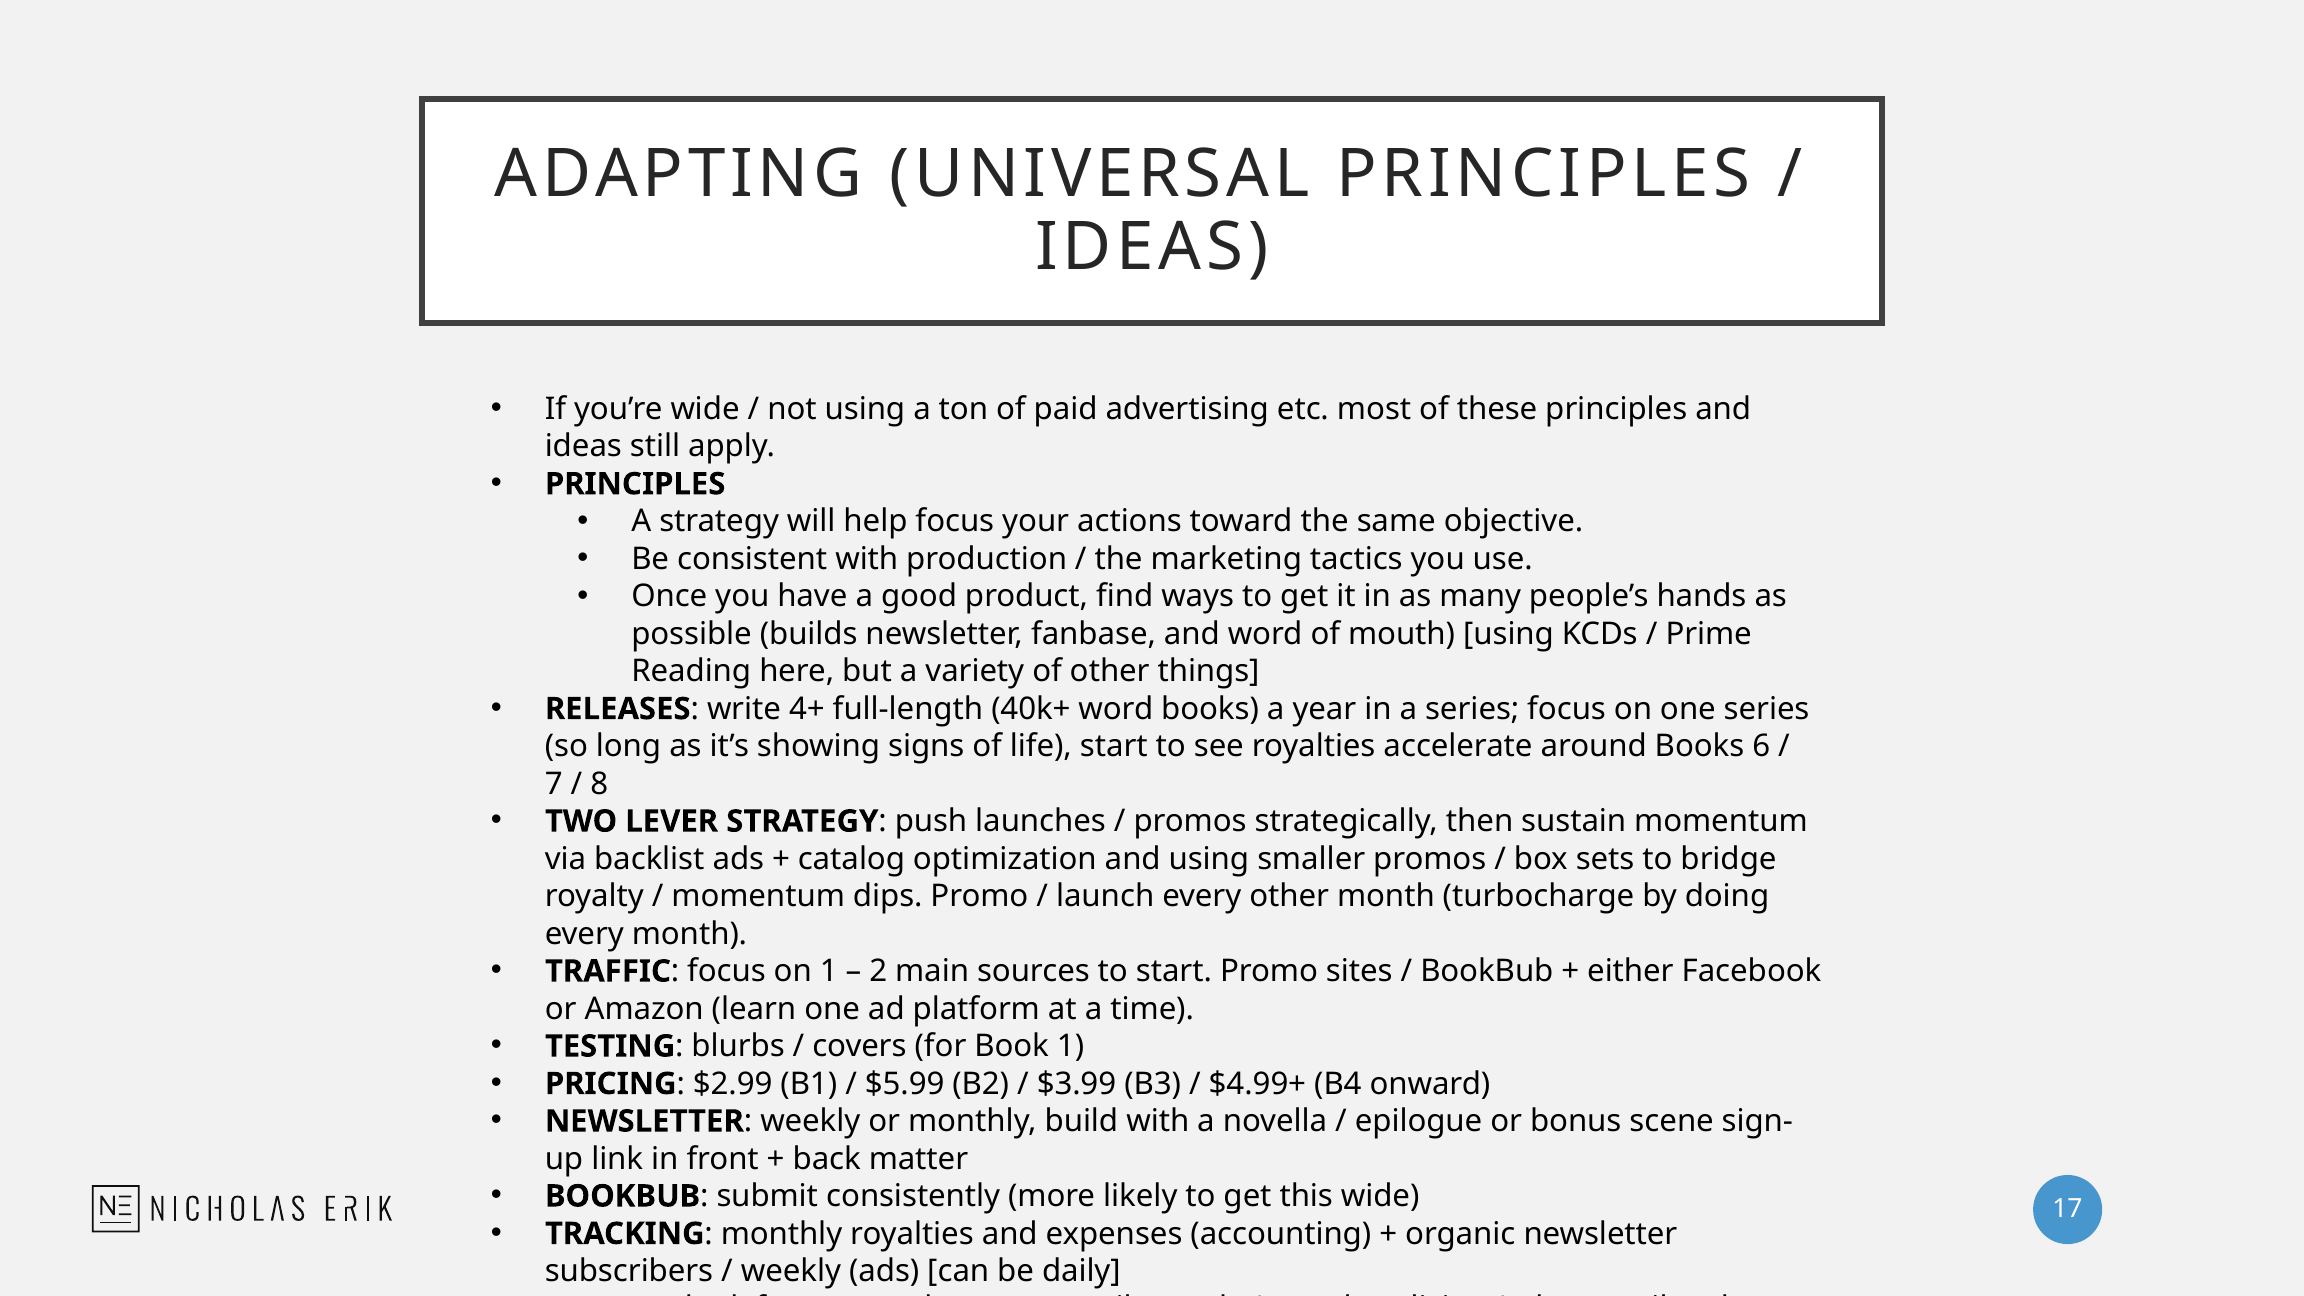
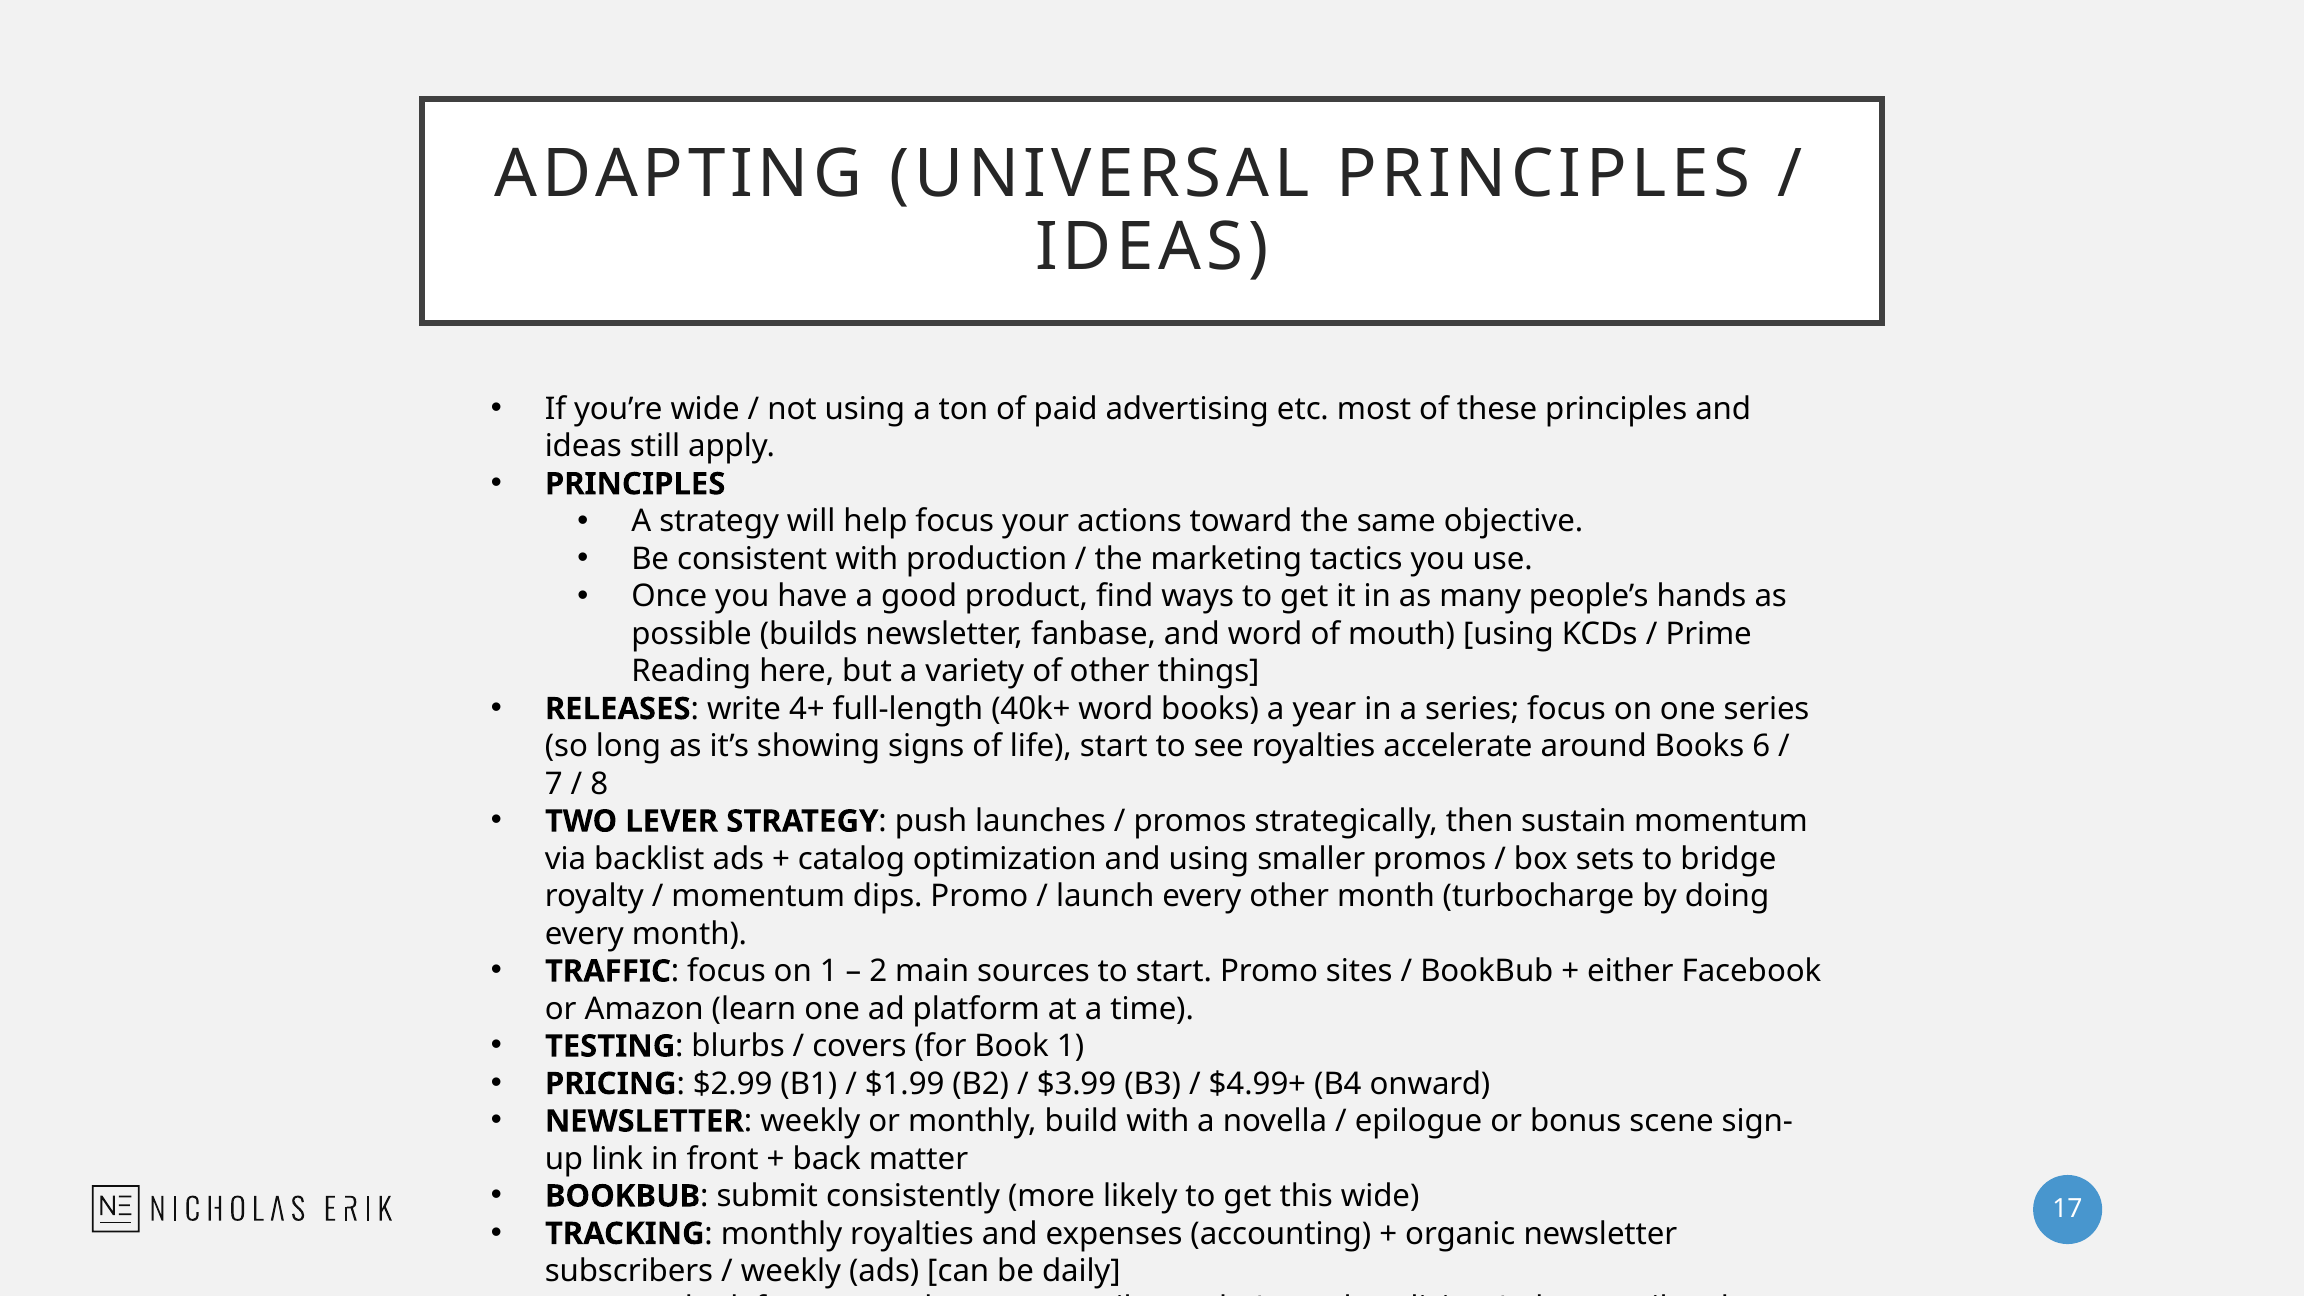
$5.99: $5.99 -> $1.99
